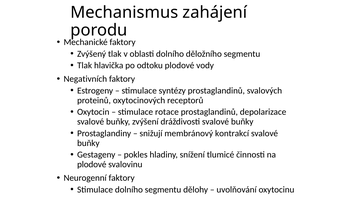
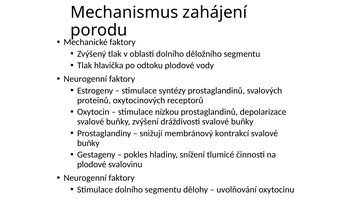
Negativních at (85, 79): Negativních -> Neurogenní
rotace: rotace -> nízkou
